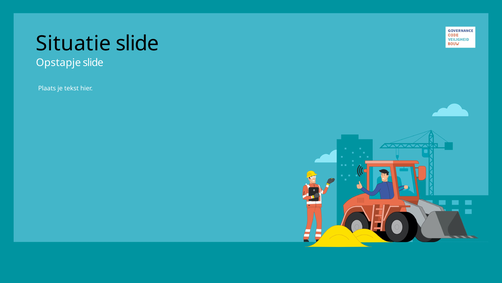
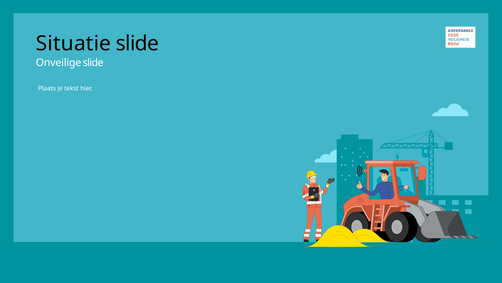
Opstapje: Opstapje -> Onveilige
